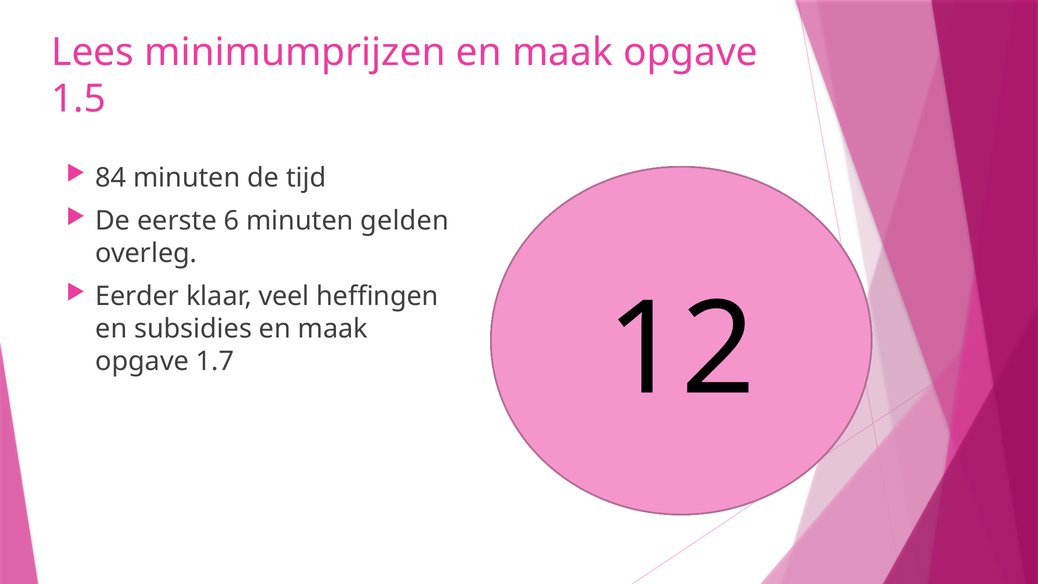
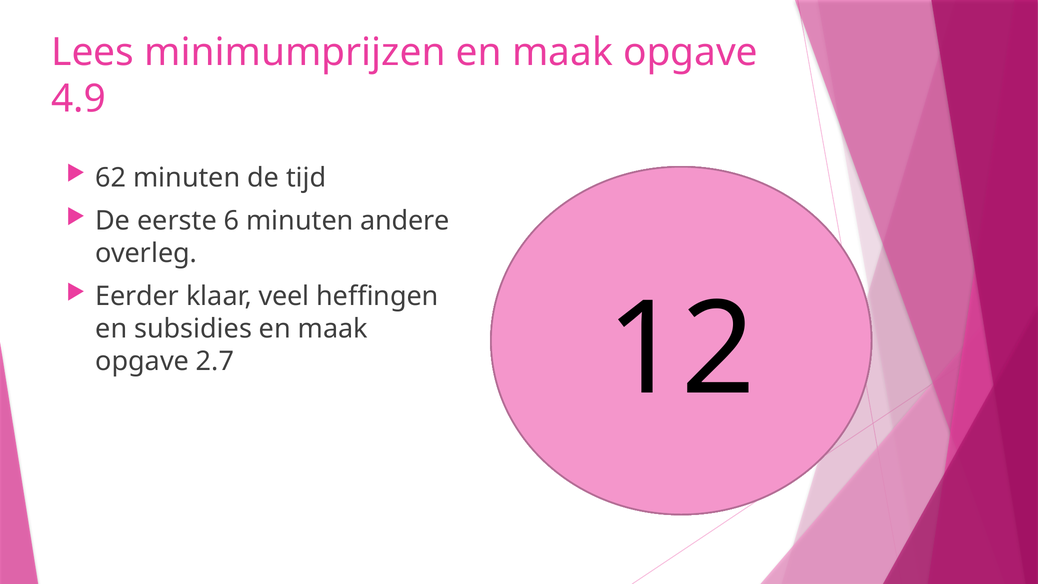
1.5: 1.5 -> 4.9
84: 84 -> 62
gelden: gelden -> andere
1.7: 1.7 -> 2.7
